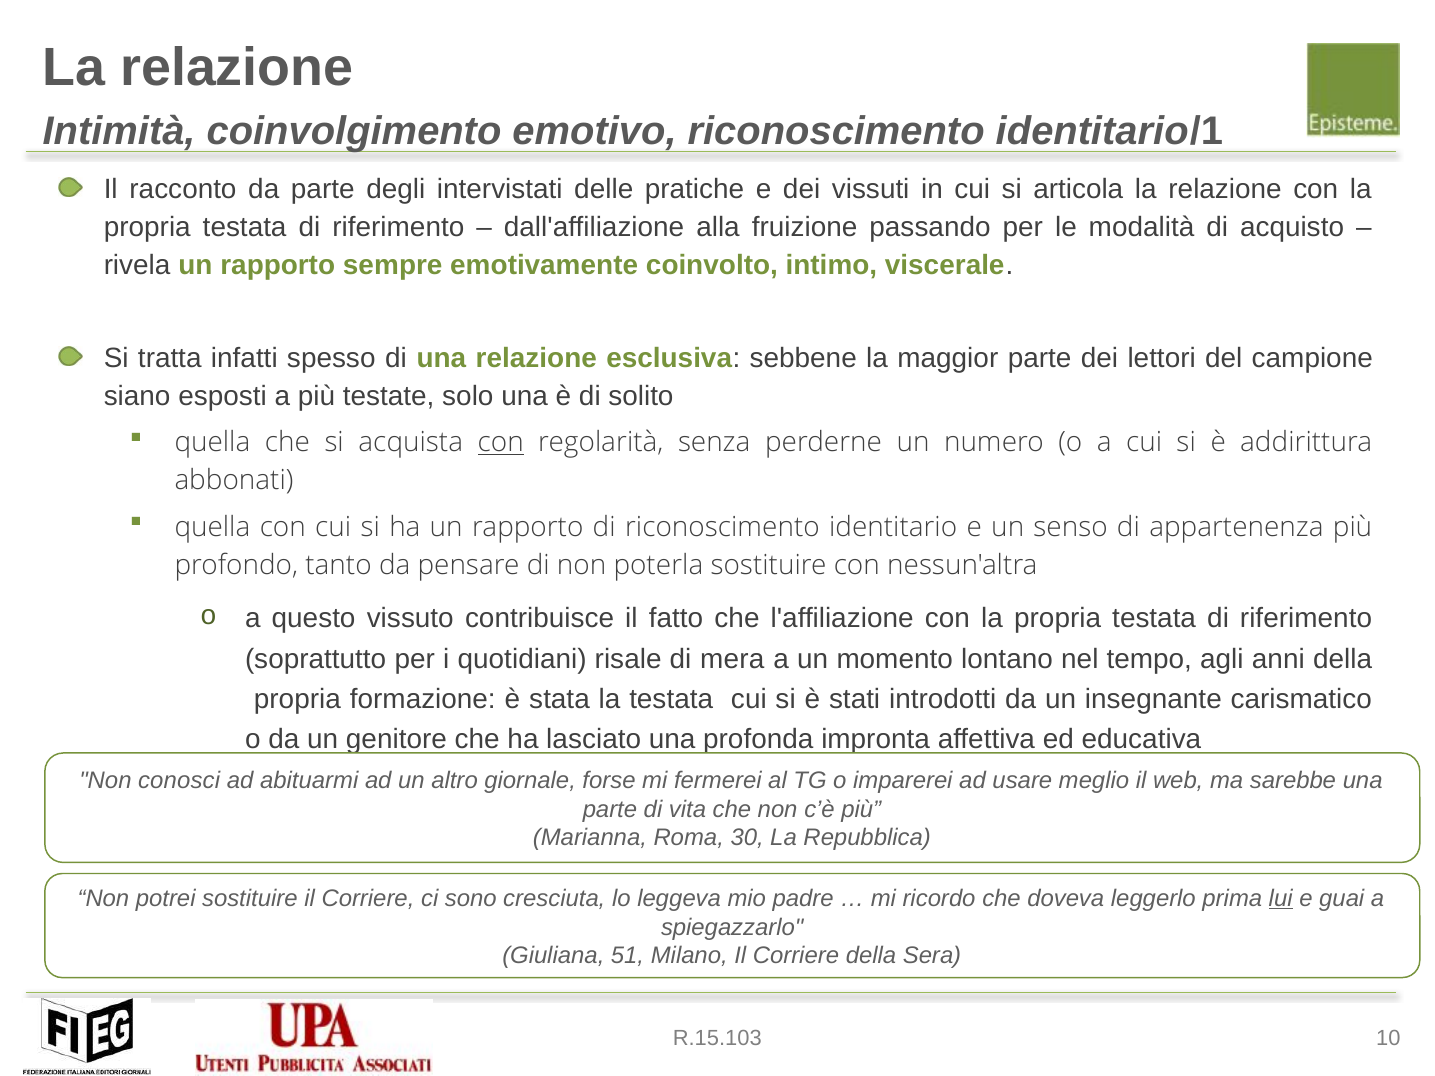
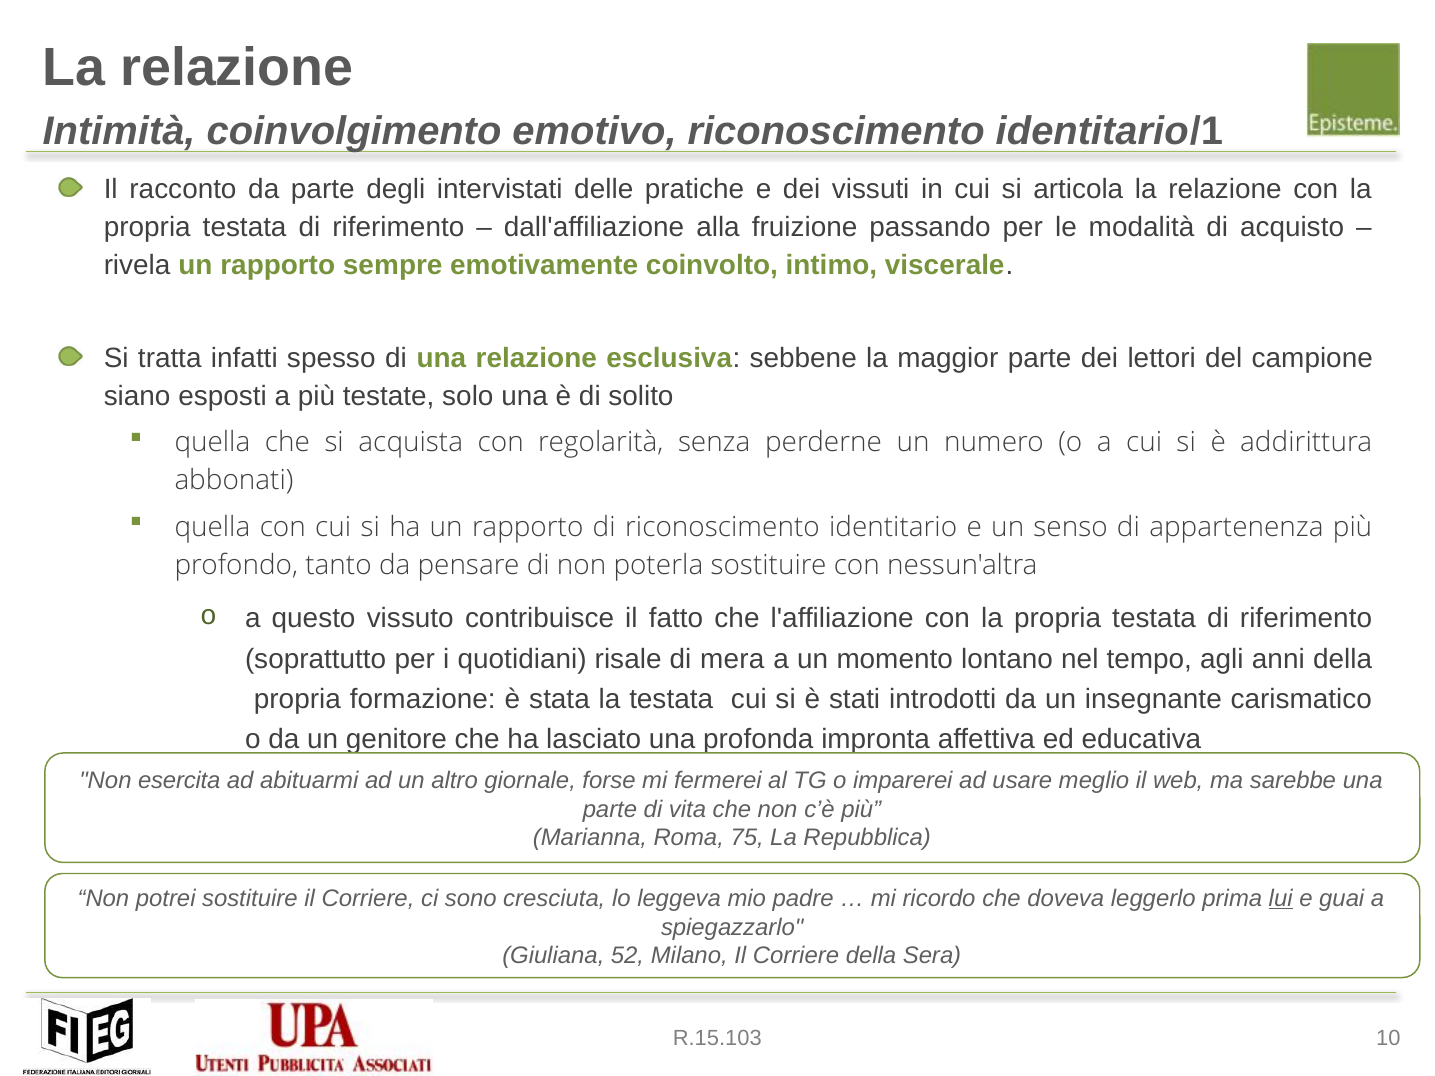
con at (501, 442) underline: present -> none
conosci: conosci -> esercita
30: 30 -> 75
51: 51 -> 52
